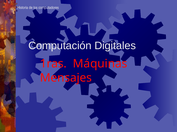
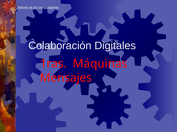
Computación: Computación -> Colaboración
